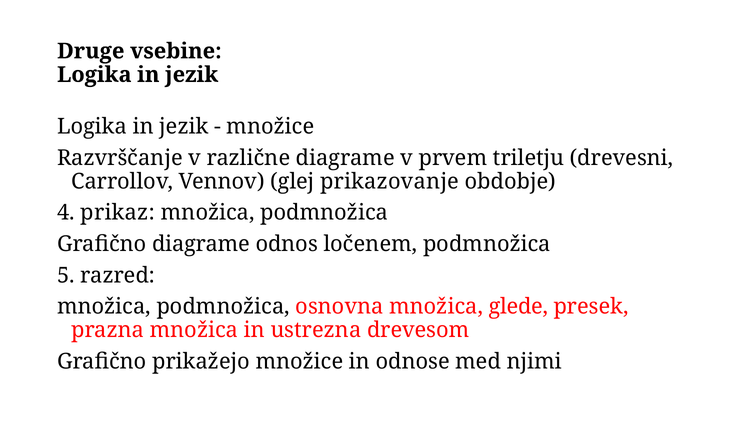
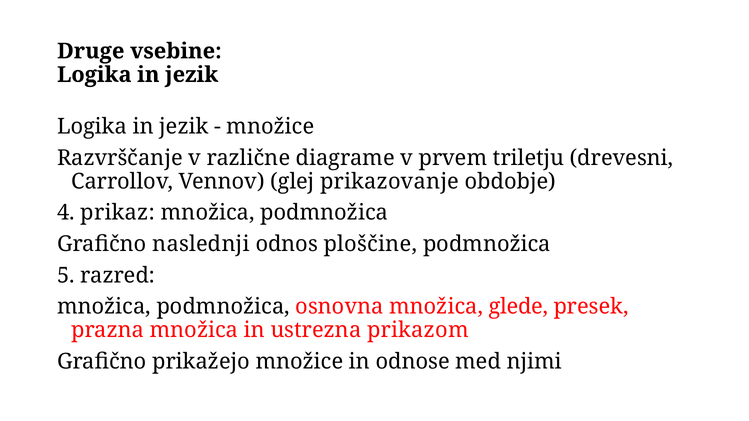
Grafično diagrame: diagrame -> naslednji
ločenem: ločenem -> ploščine
drevesom: drevesom -> prikazom
